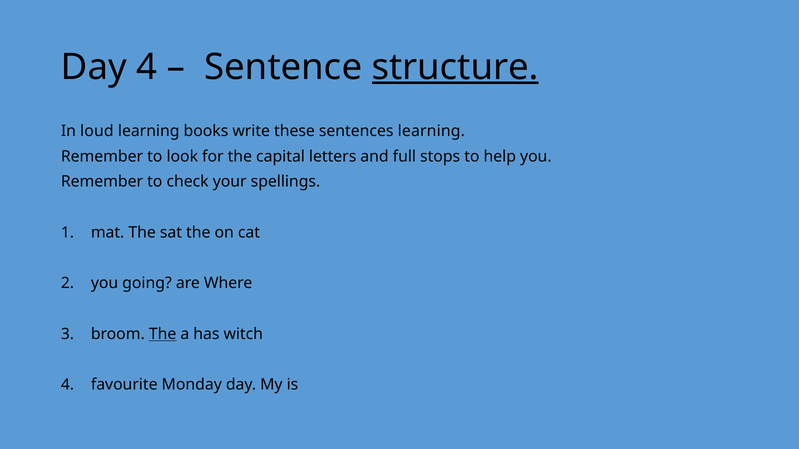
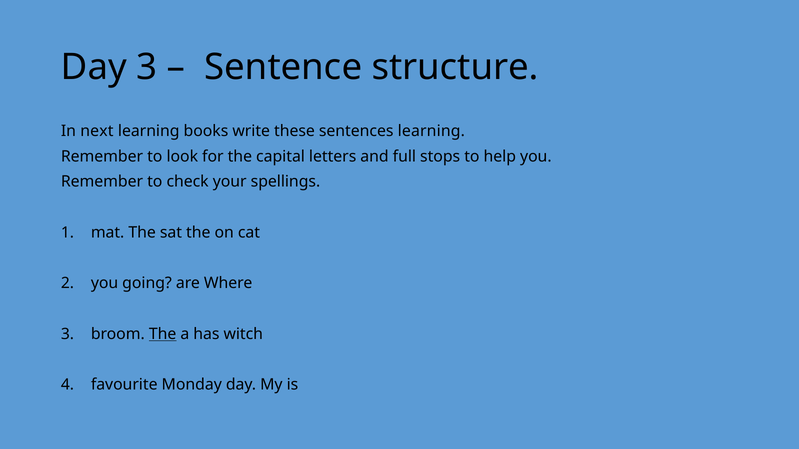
Day 4: 4 -> 3
structure underline: present -> none
loud: loud -> next
